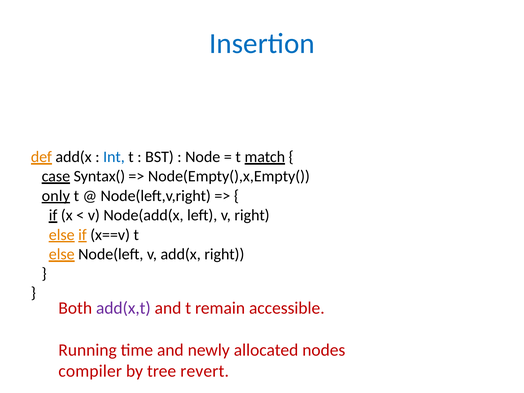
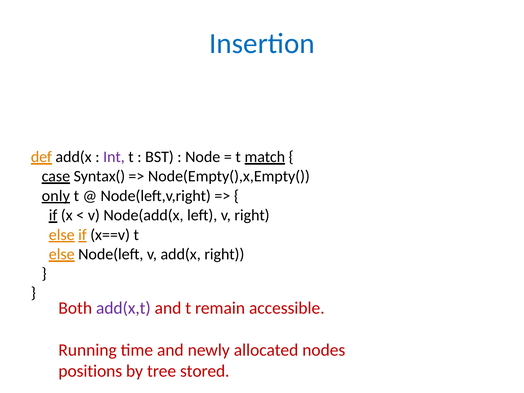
Int colour: blue -> purple
compiler: compiler -> positions
revert: revert -> stored
